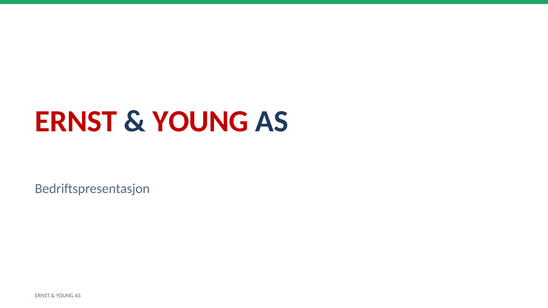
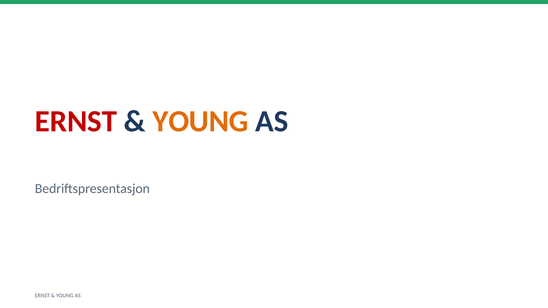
YOUNG at (201, 122) colour: red -> orange
